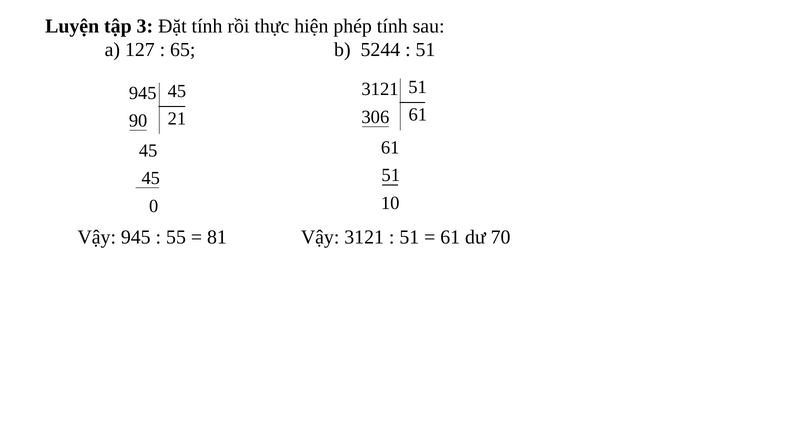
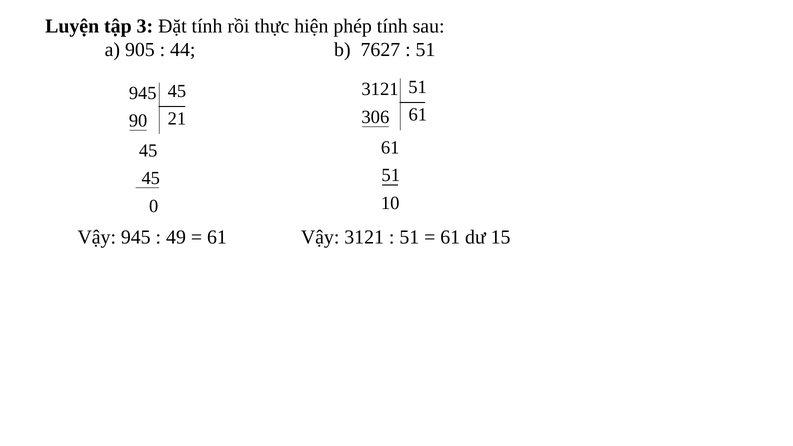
127: 127 -> 905
65: 65 -> 44
5244: 5244 -> 7627
55: 55 -> 49
81 at (217, 237): 81 -> 61
70: 70 -> 15
